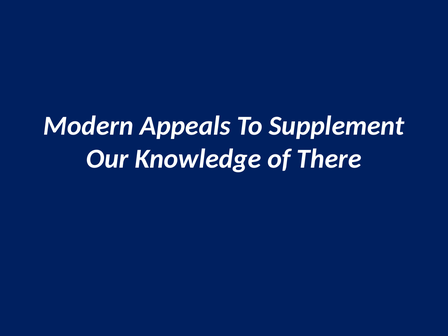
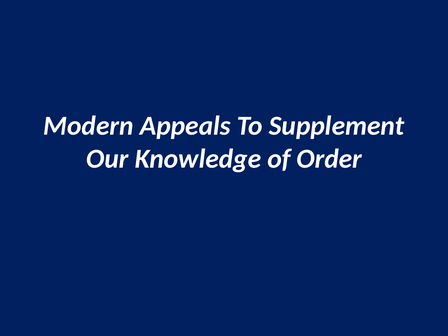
There: There -> Order
